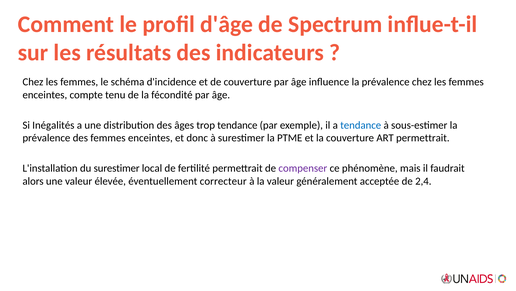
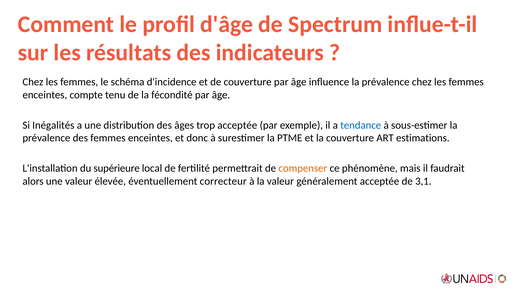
trop tendance: tendance -> acceptée
ART permettrait: permettrait -> estimations
du surestimer: surestimer -> supérieure
compenser colour: purple -> orange
2,4: 2,4 -> 3,1
